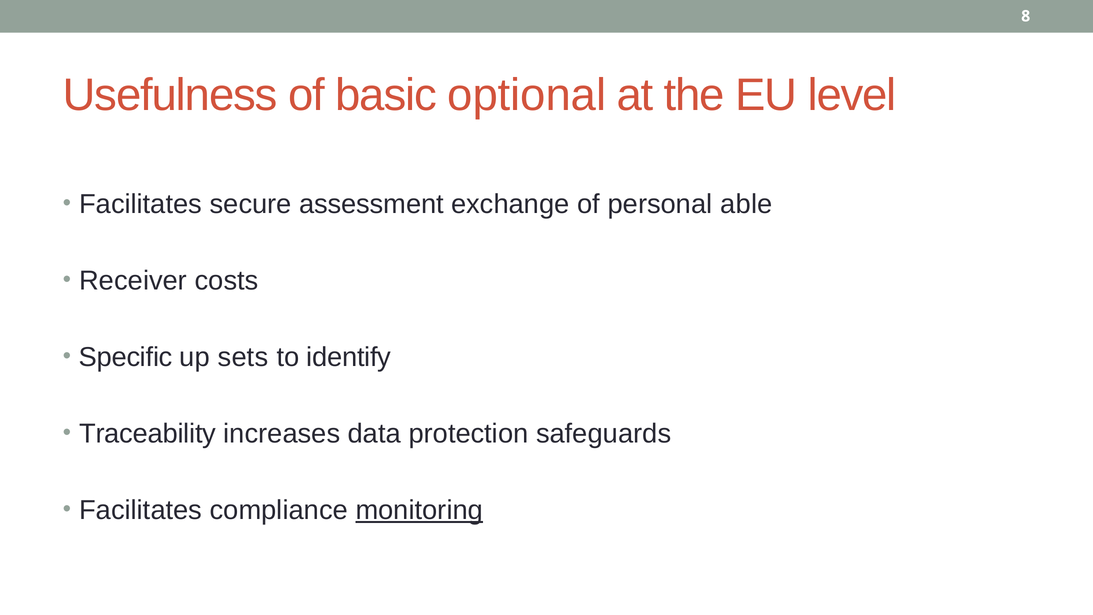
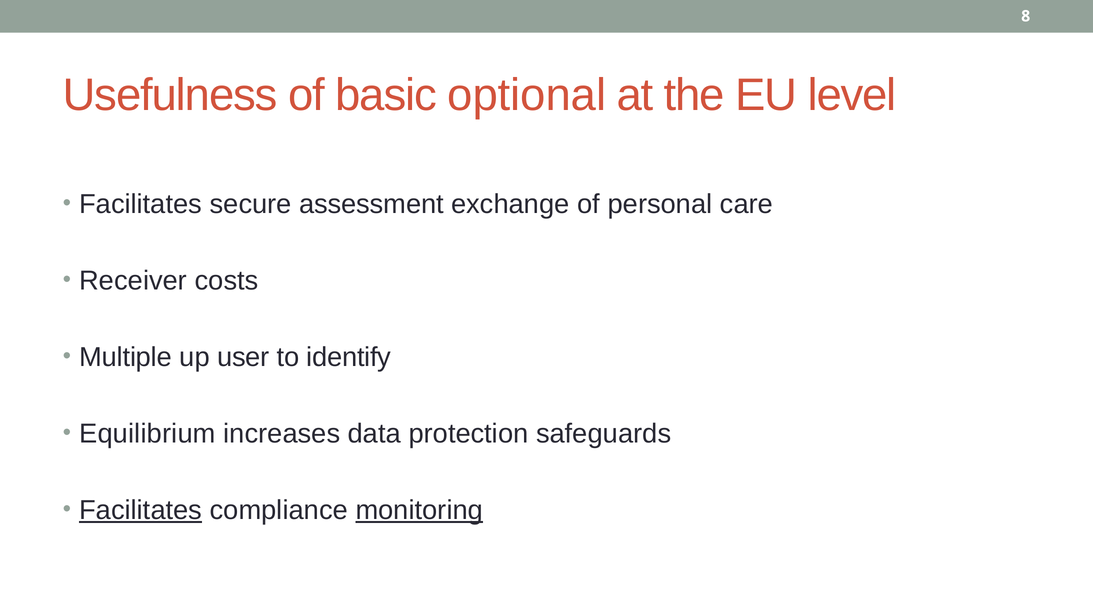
able: able -> care
Specific: Specific -> Multiple
sets: sets -> user
Traceability: Traceability -> Equilibrium
Facilitates at (141, 510) underline: none -> present
